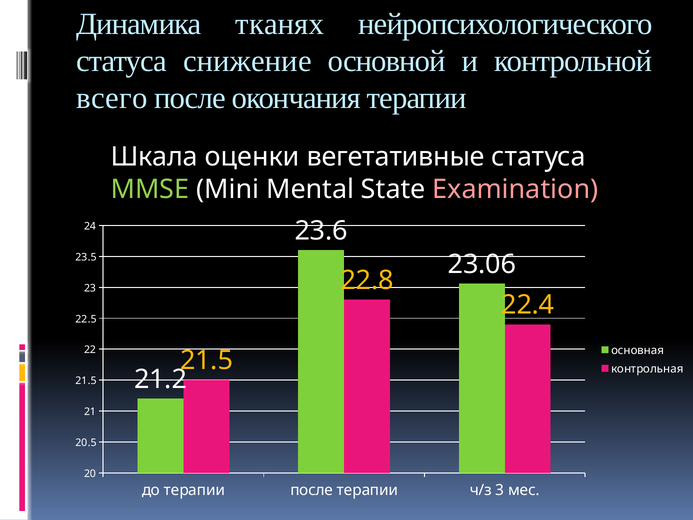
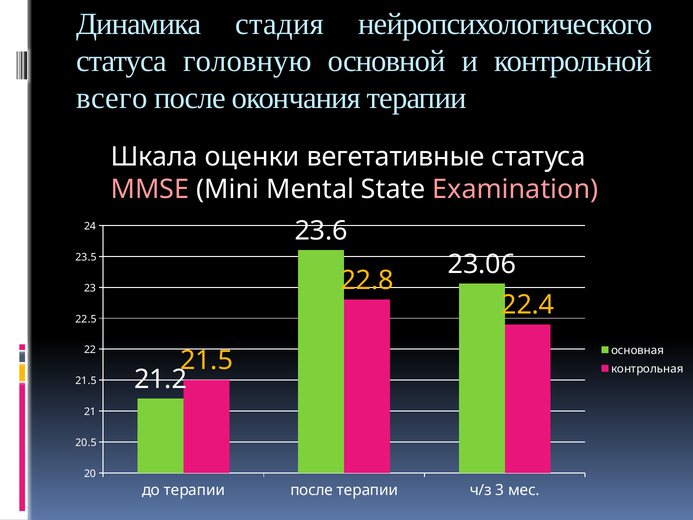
тканях: тканях -> стадия
снижение: снижение -> головную
MMSE colour: light green -> pink
